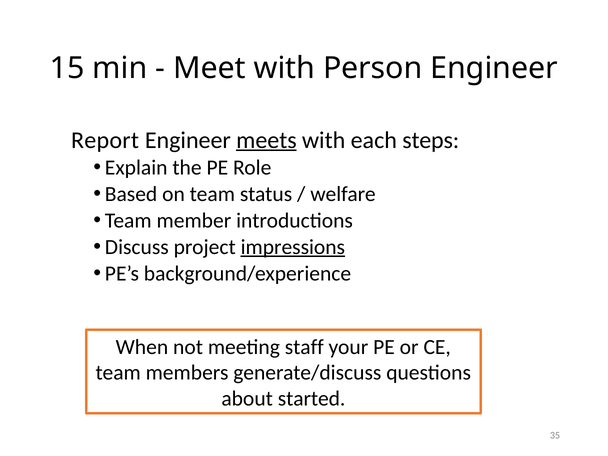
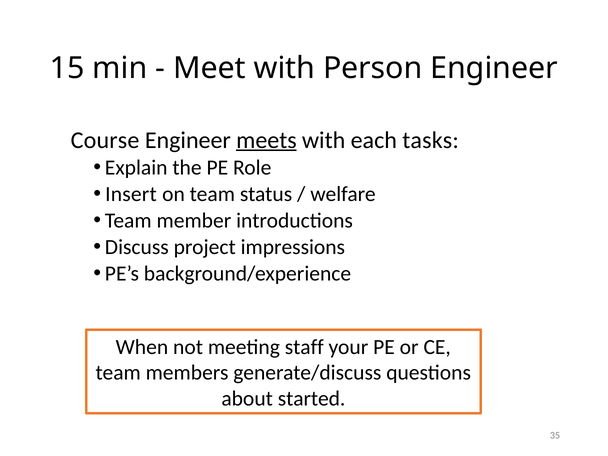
Report: Report -> Course
steps: steps -> tasks
Based: Based -> Insert
impressions underline: present -> none
